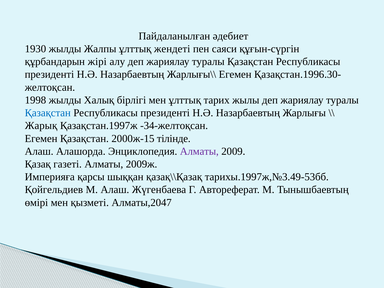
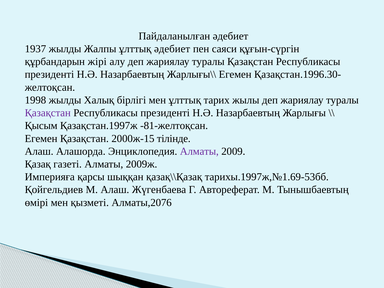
1930: 1930 -> 1937
ұлттық жендетi: жендетi -> әдебиет
Қазақстан at (48, 113) colour: blue -> purple
Жарық: Жарық -> Қысым
-34-желтоқсан: -34-желтоқсан -> -81-желтоқсан
тарихы.1997ж,№3.49-53бб: тарихы.1997ж,№3.49-53бб -> тарихы.1997ж,№1.69-53бб
Алматы,2047: Алматы,2047 -> Алматы,2076
